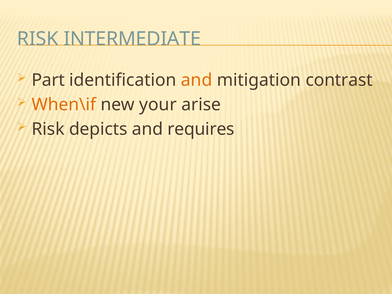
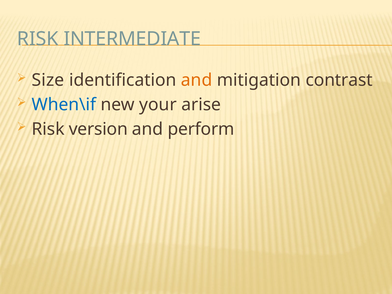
Part: Part -> Size
When\if colour: orange -> blue
depicts: depicts -> version
requires: requires -> perform
